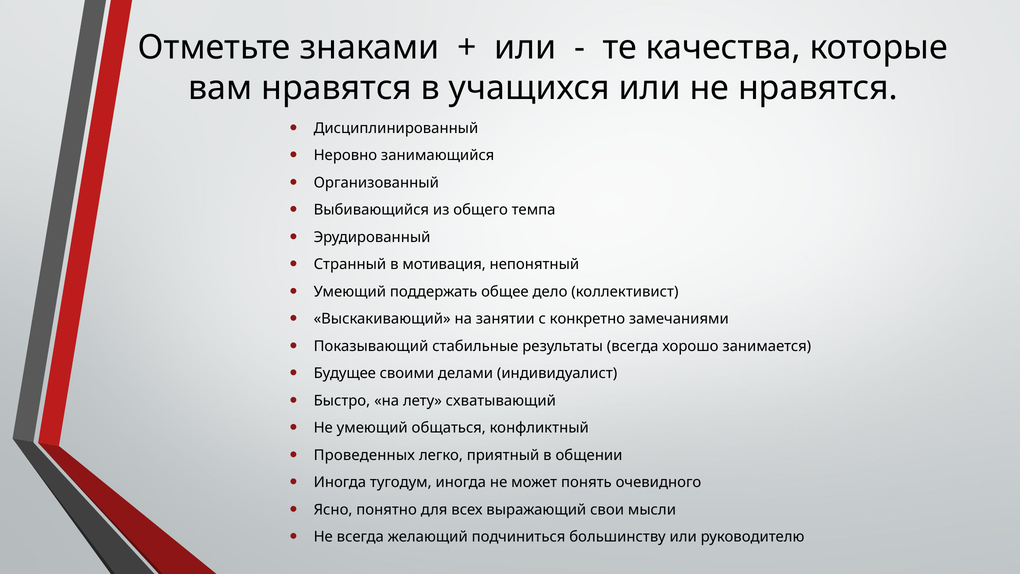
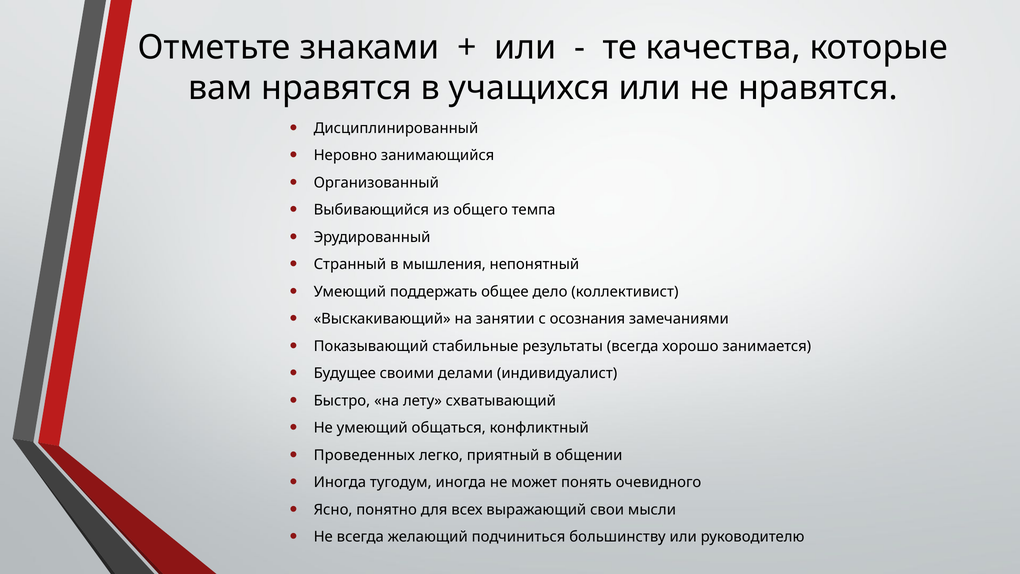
мотивация: мотивация -> мышления
конкретно: конкретно -> осознания
